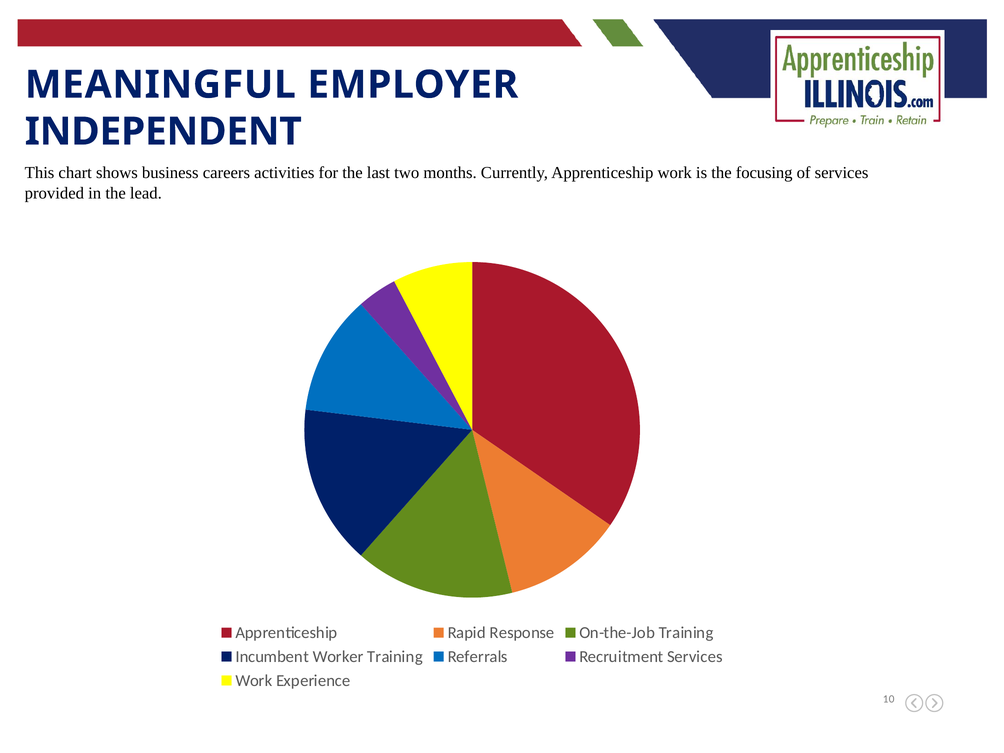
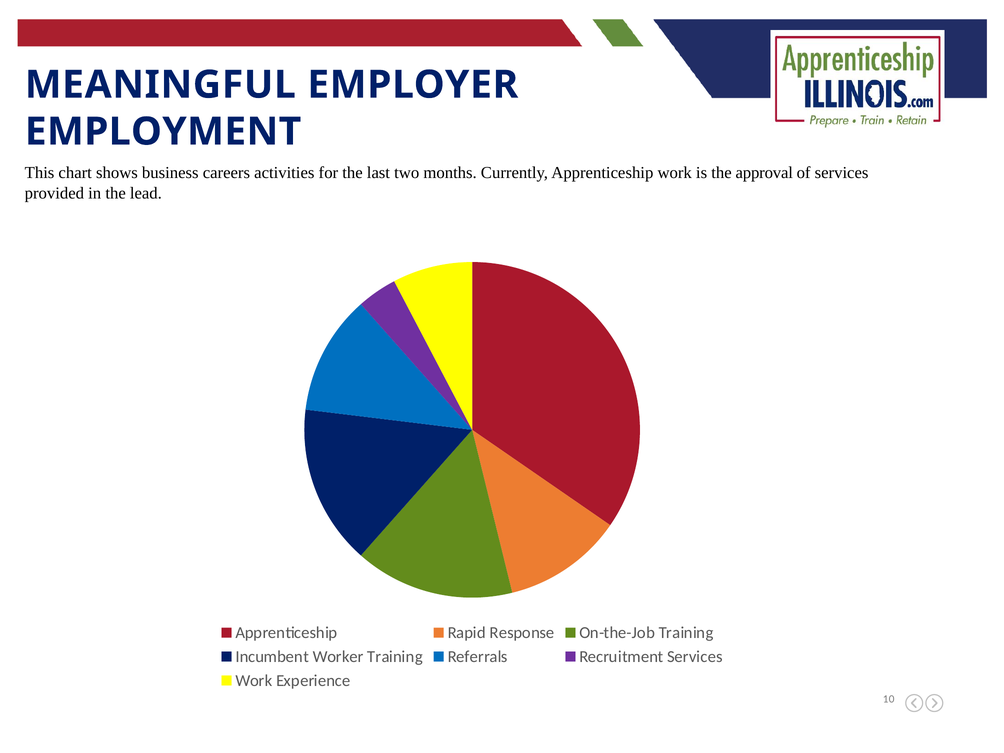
INDEPENDENT: INDEPENDENT -> EMPLOYMENT
focusing: focusing -> approval
